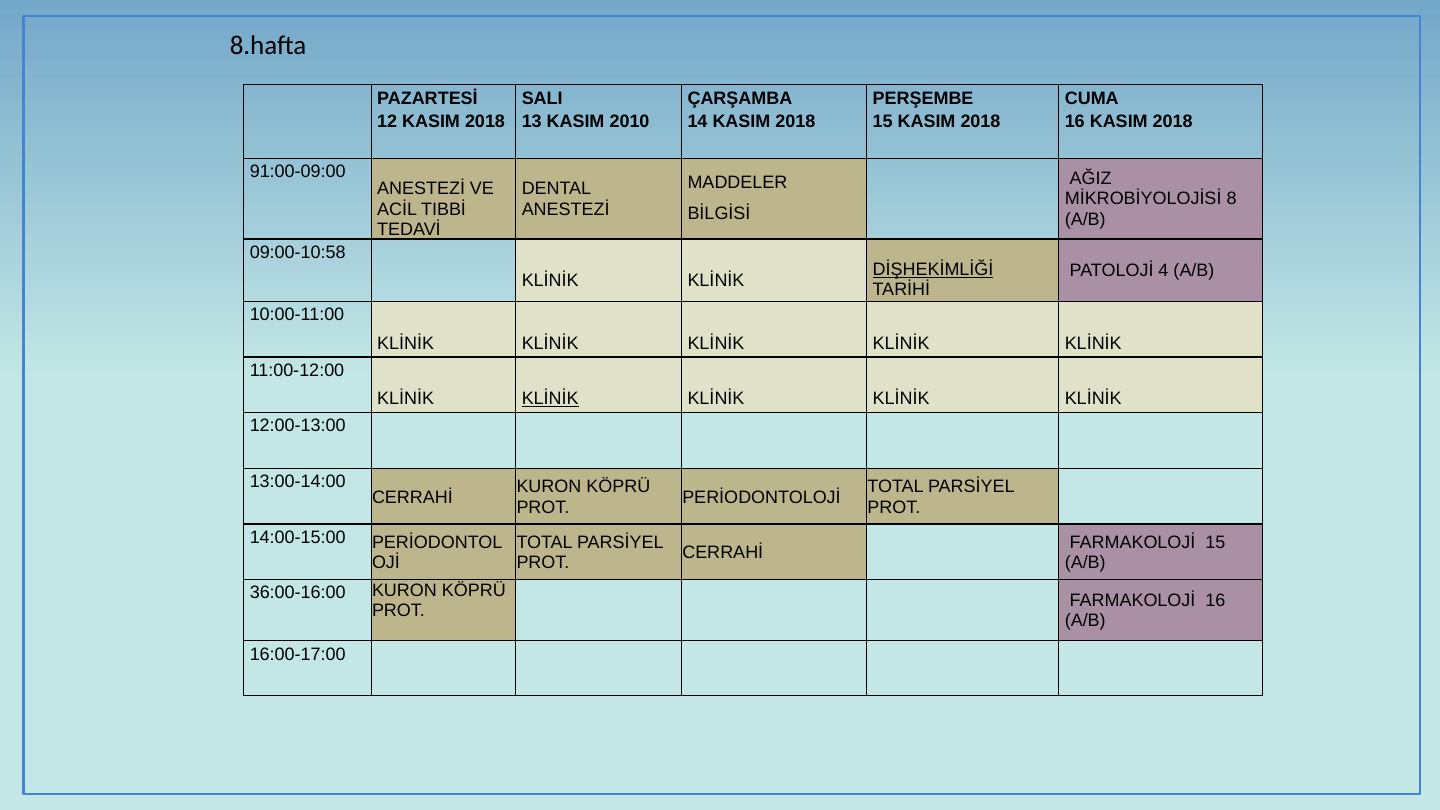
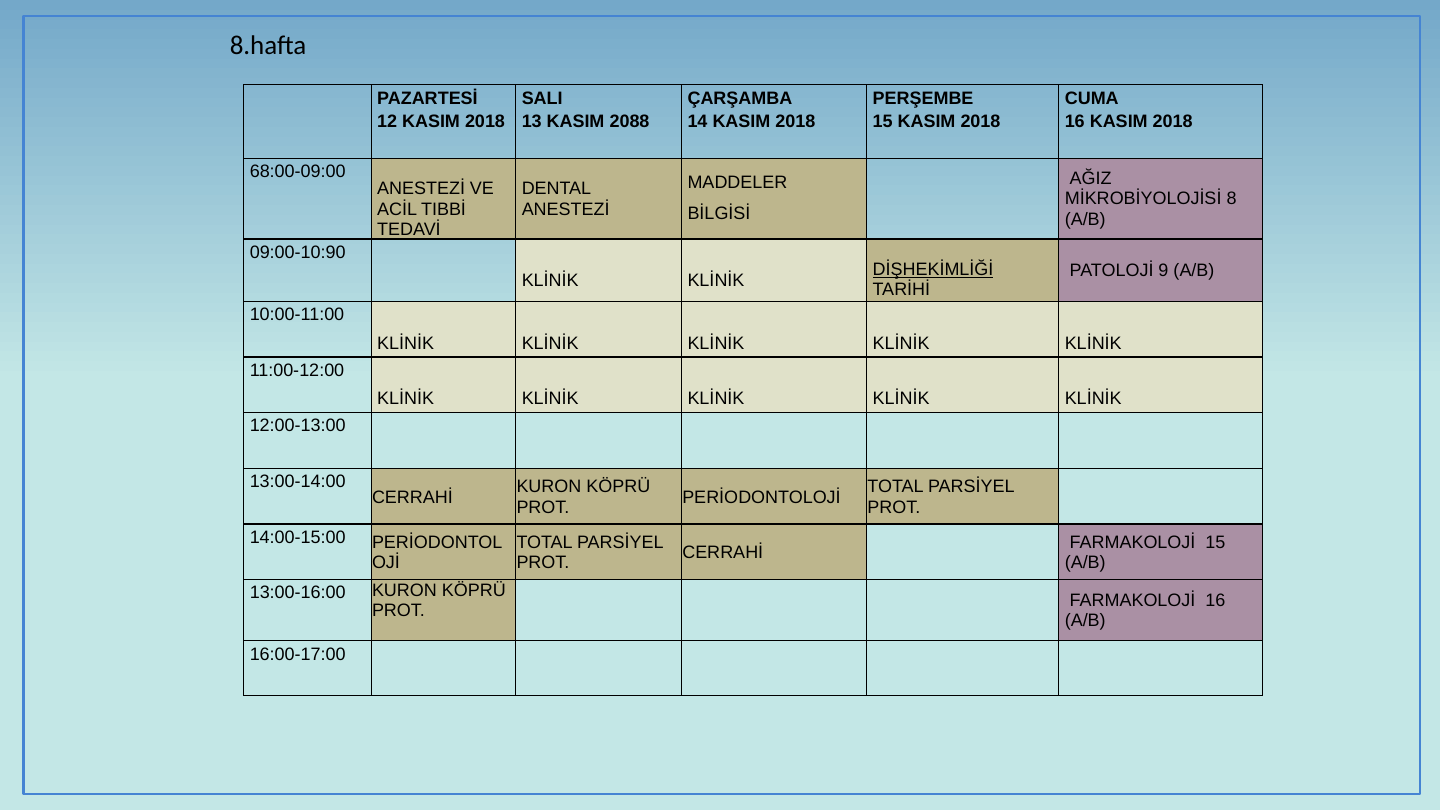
2010: 2010 -> 2088
91:00-09:00: 91:00-09:00 -> 68:00-09:00
09:00-10:58: 09:00-10:58 -> 09:00-10:90
4: 4 -> 9
KLİNİK at (550, 399) underline: present -> none
36:00-16:00: 36:00-16:00 -> 13:00-16:00
